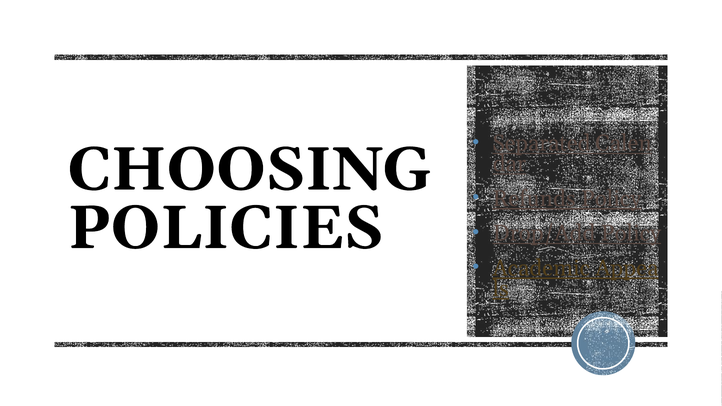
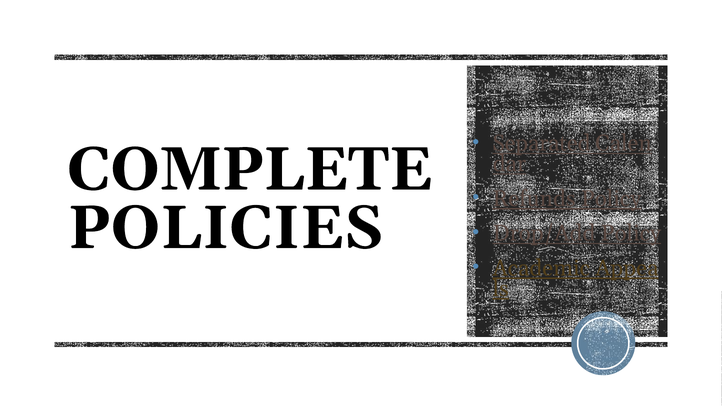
CHOOSING: CHOOSING -> COMPLETE
